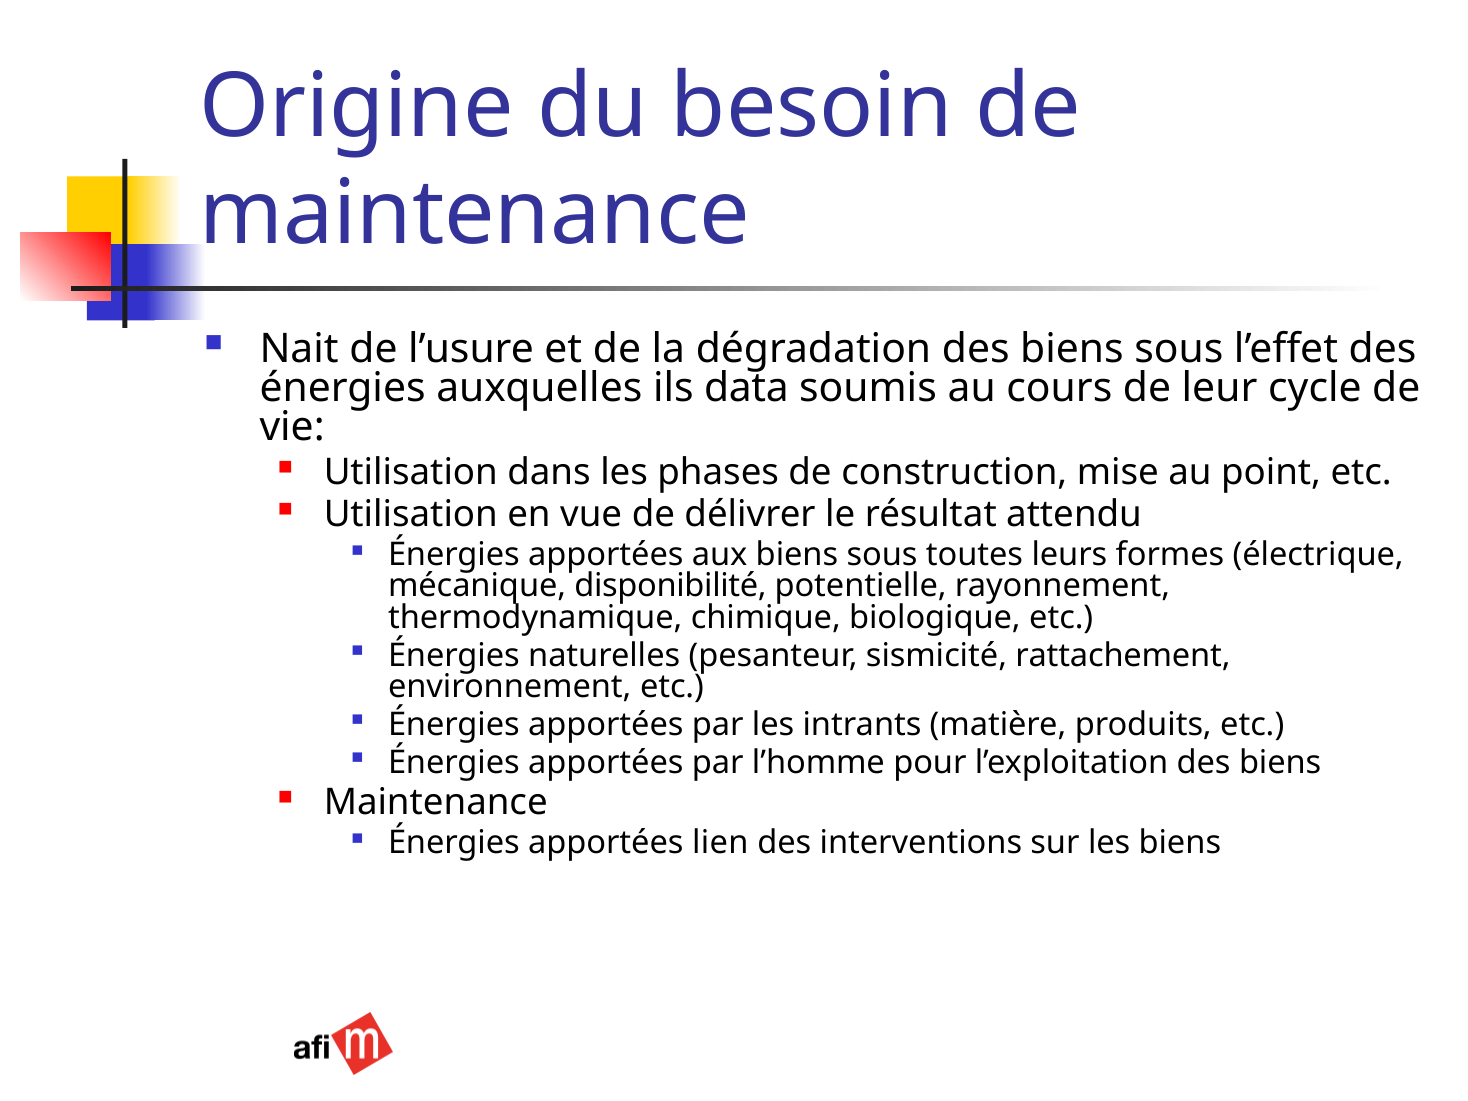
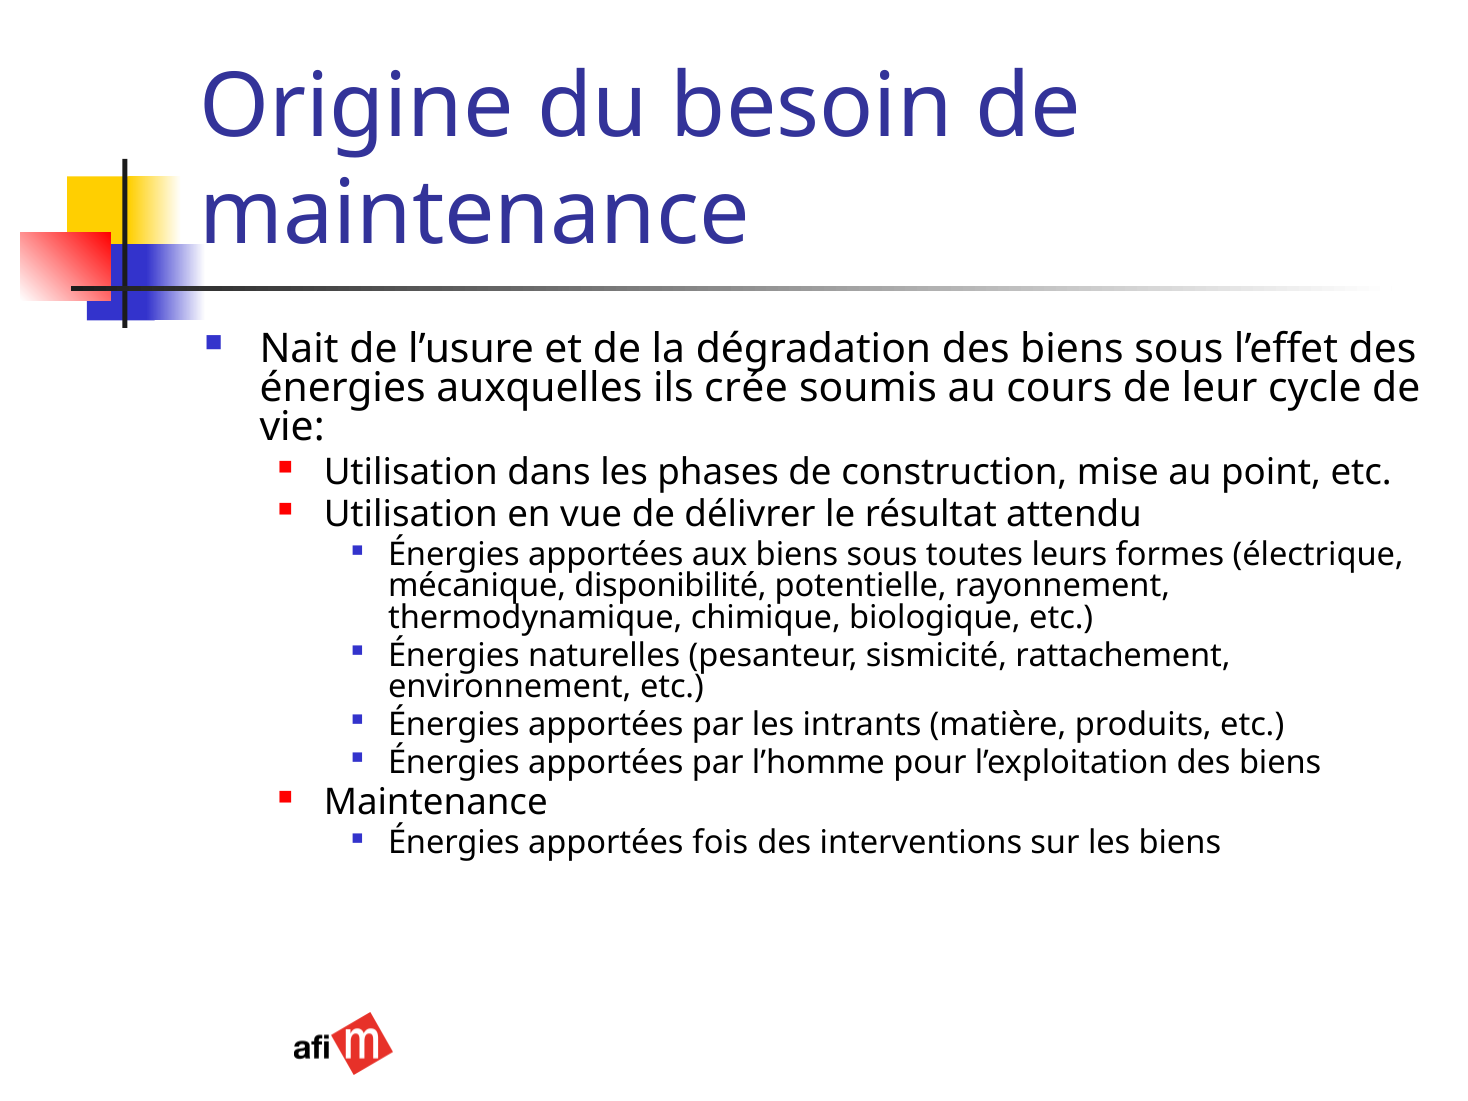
data: data -> crée
lien: lien -> fois
